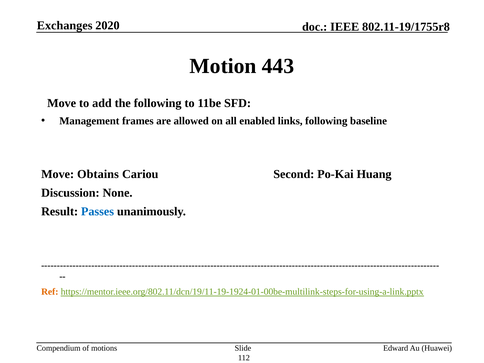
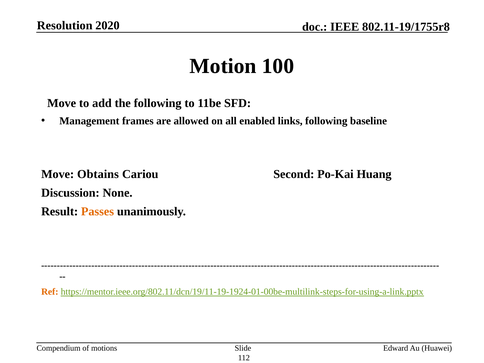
Exchanges: Exchanges -> Resolution
443: 443 -> 100
Passes colour: blue -> orange
